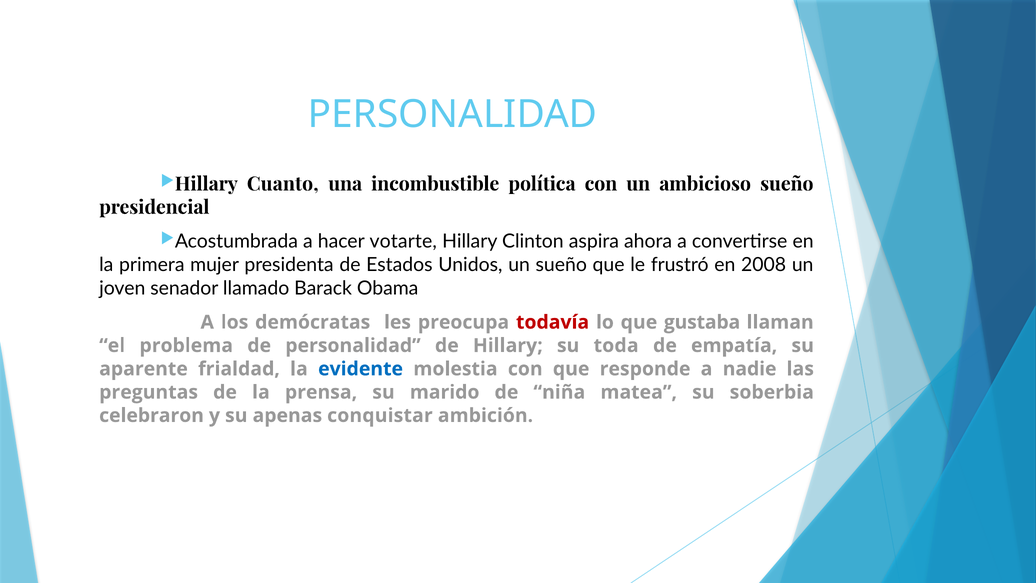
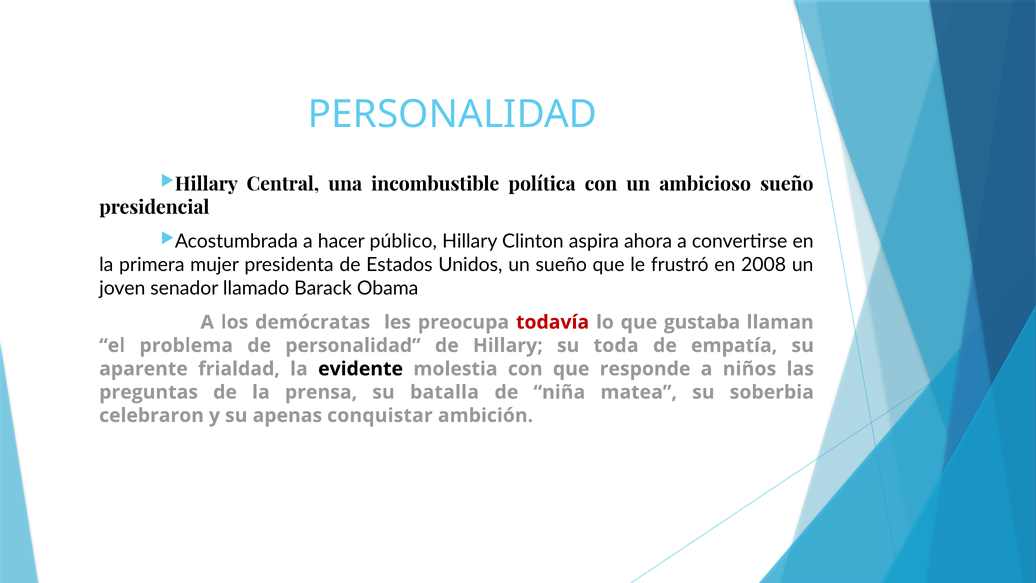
Cuanto: Cuanto -> Central
votarte: votarte -> público
evidente colour: blue -> black
nadie: nadie -> niños
marido: marido -> batalla
